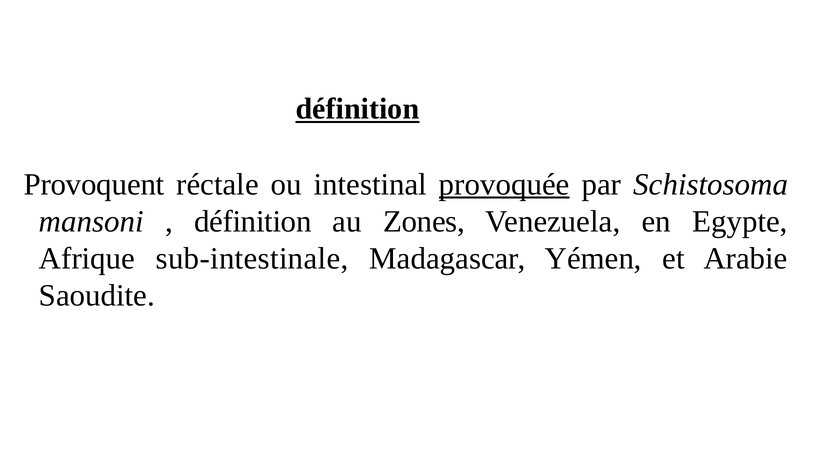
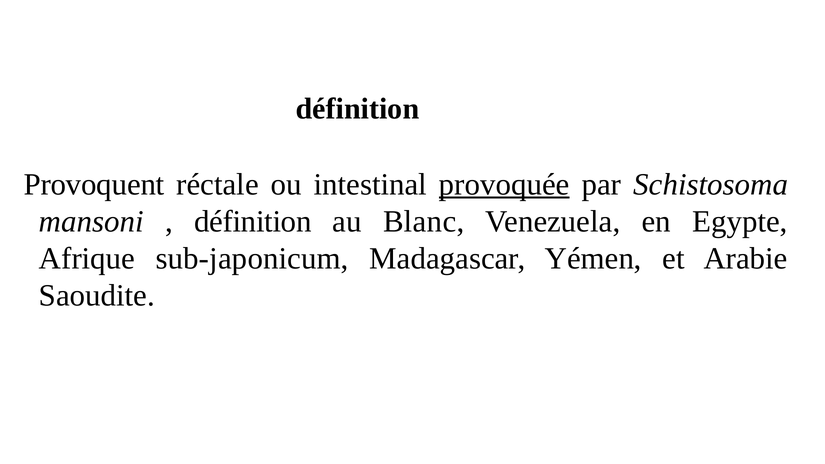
définition at (357, 109) underline: present -> none
Zones: Zones -> Blanc
sub-intestinale: sub-intestinale -> sub-japonicum
